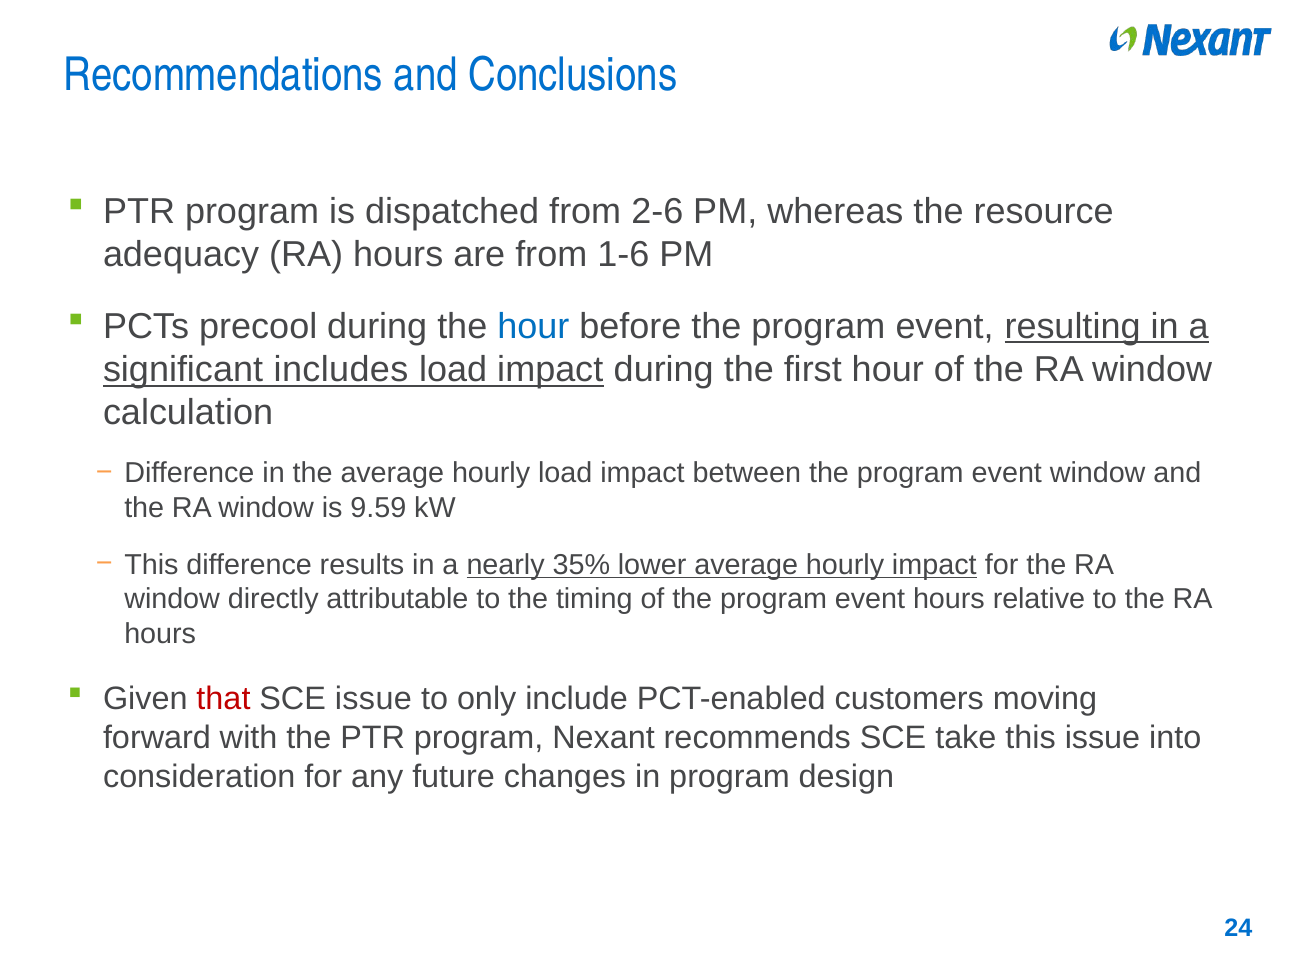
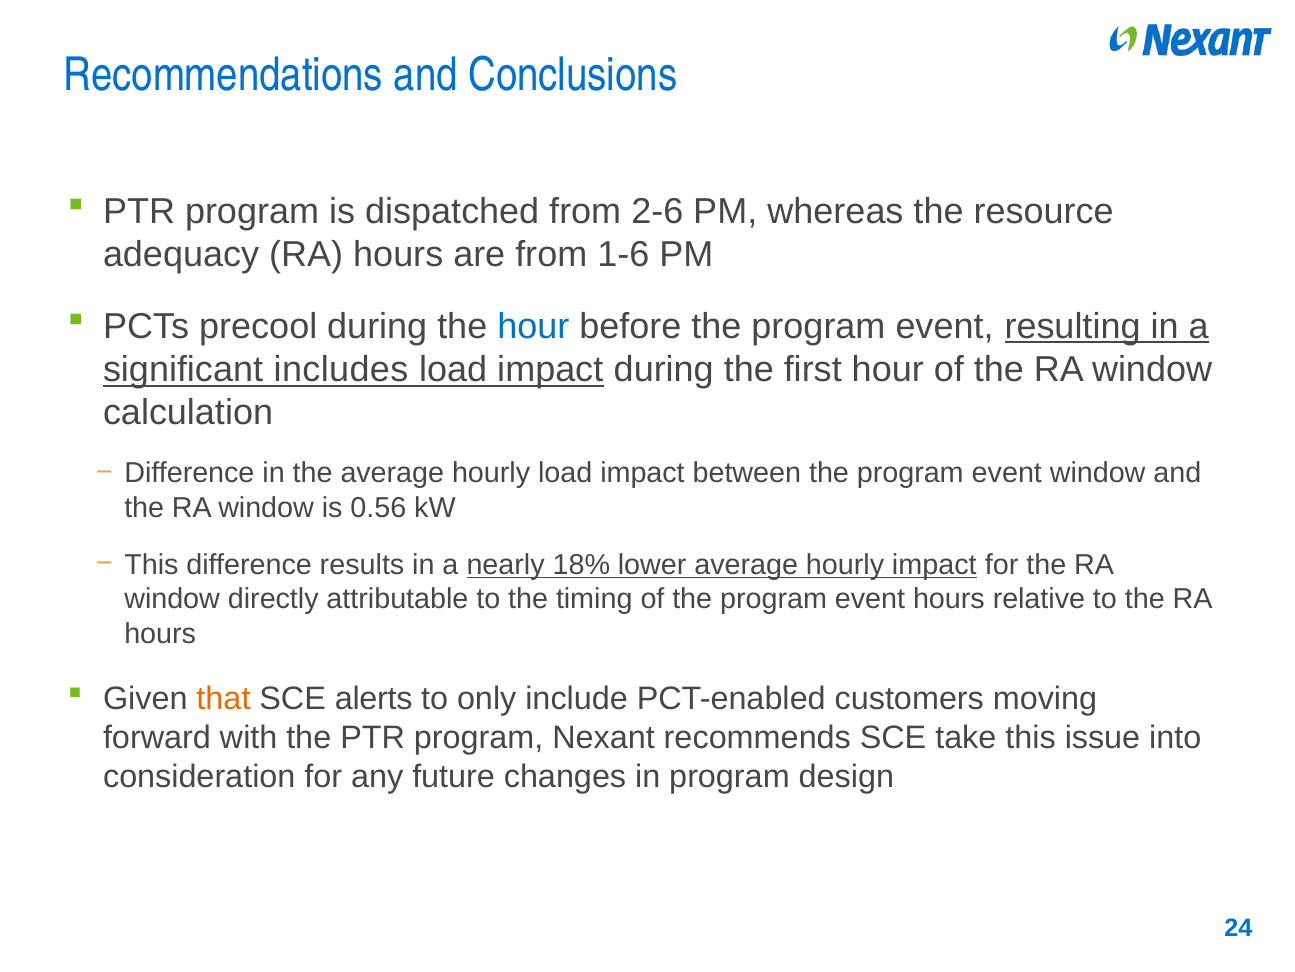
9.59: 9.59 -> 0.56
35%: 35% -> 18%
that colour: red -> orange
SCE issue: issue -> alerts
